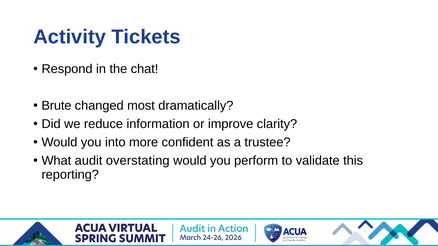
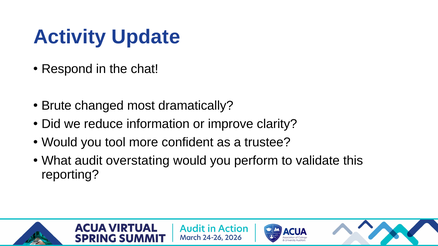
Tickets: Tickets -> Update
into: into -> tool
